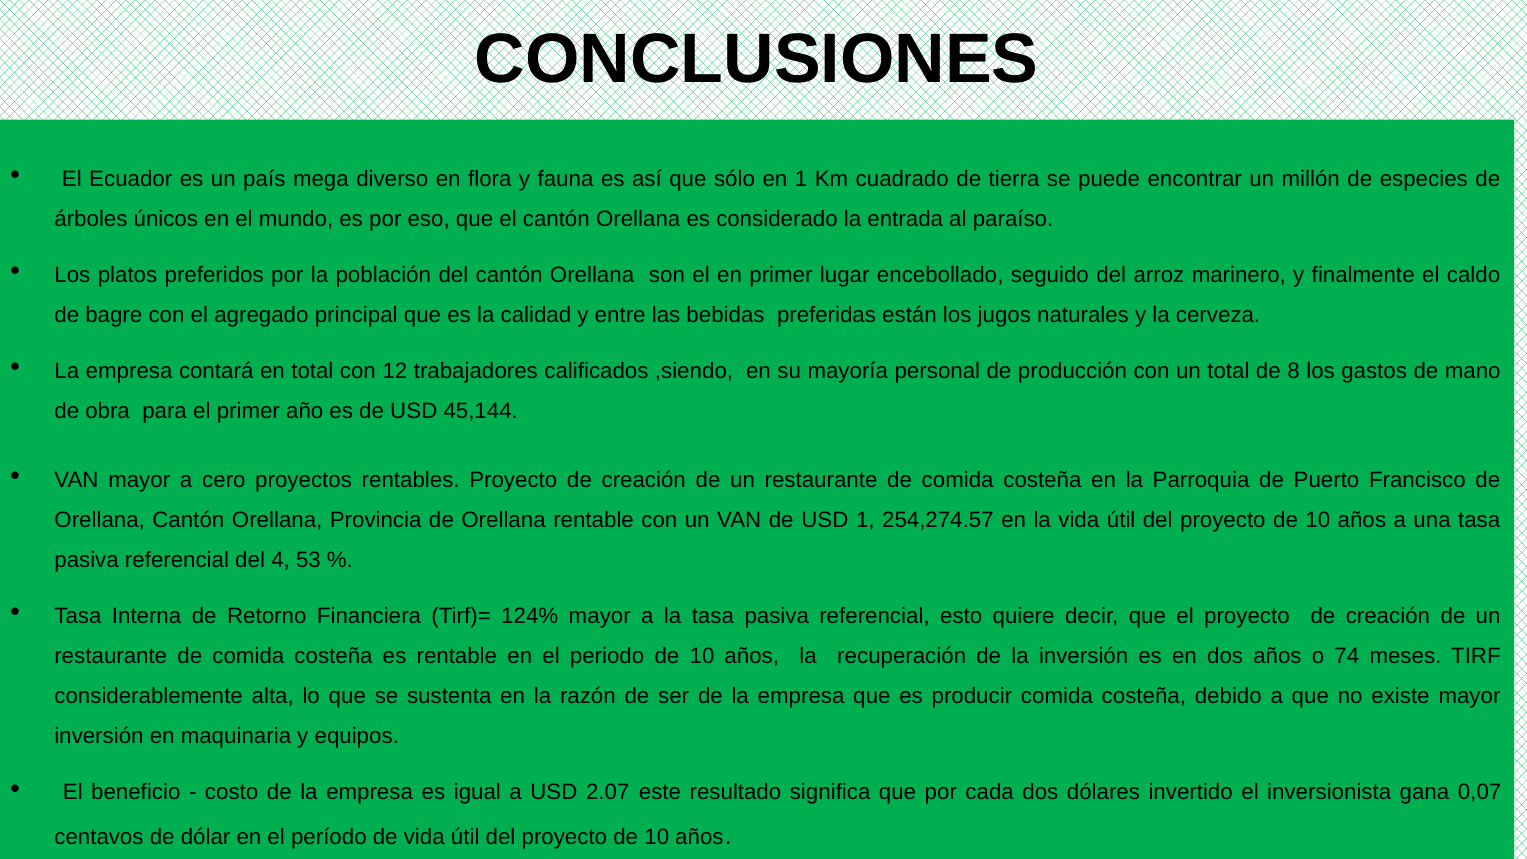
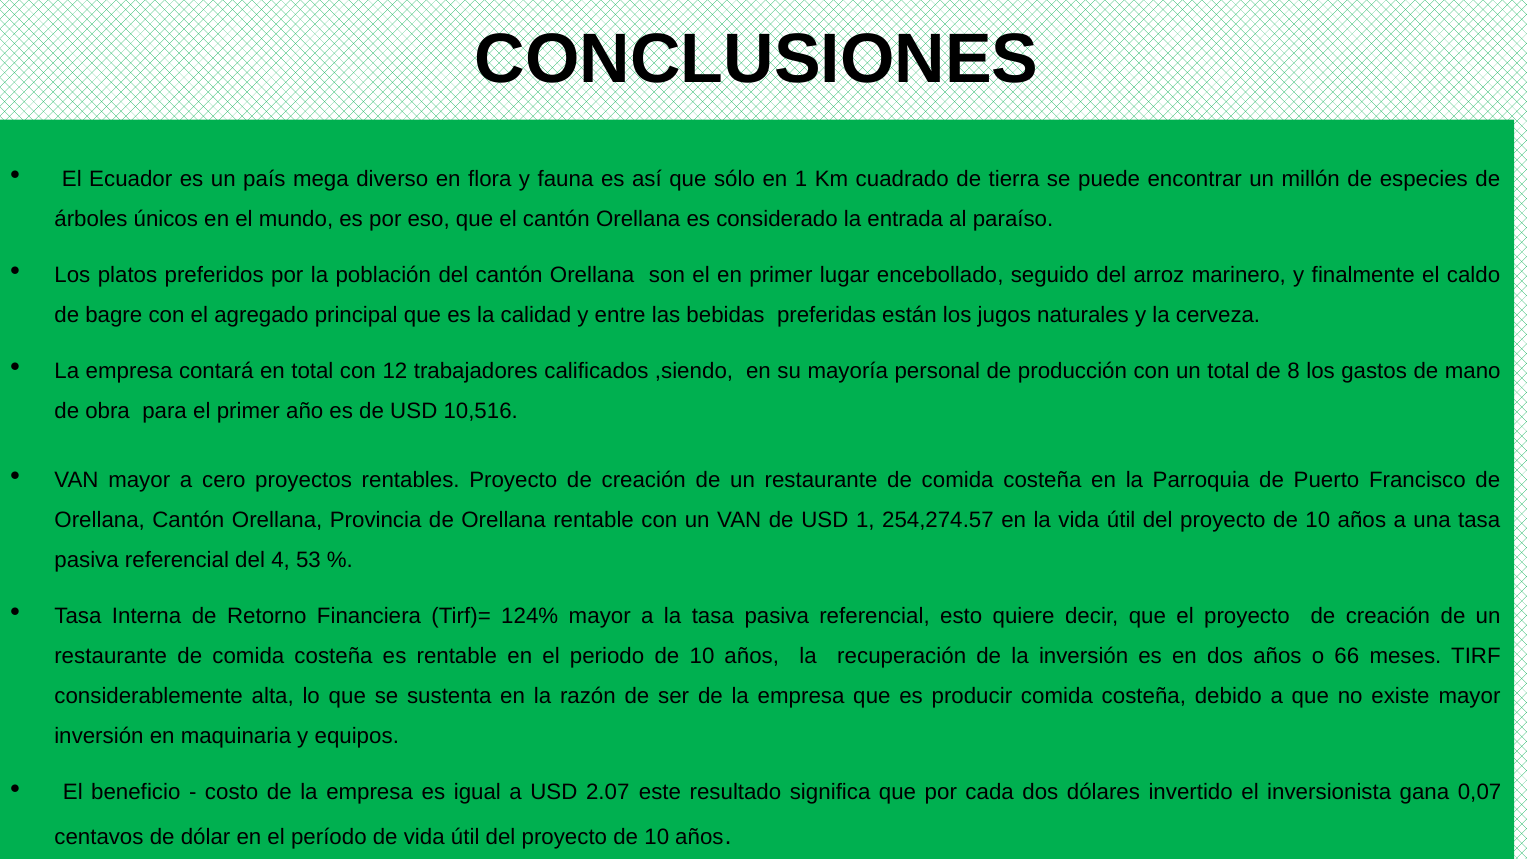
45,144: 45,144 -> 10,516
74: 74 -> 66
